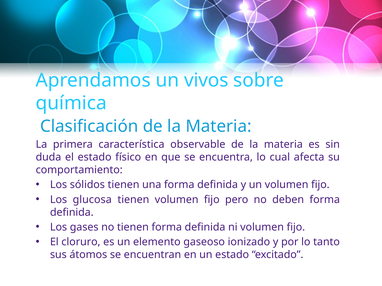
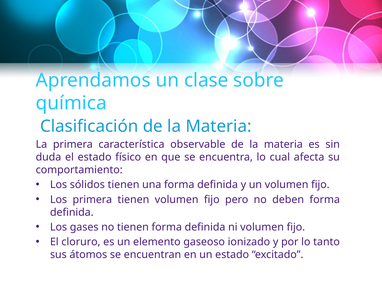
vivos: vivos -> clase
Los glucosa: glucosa -> primera
